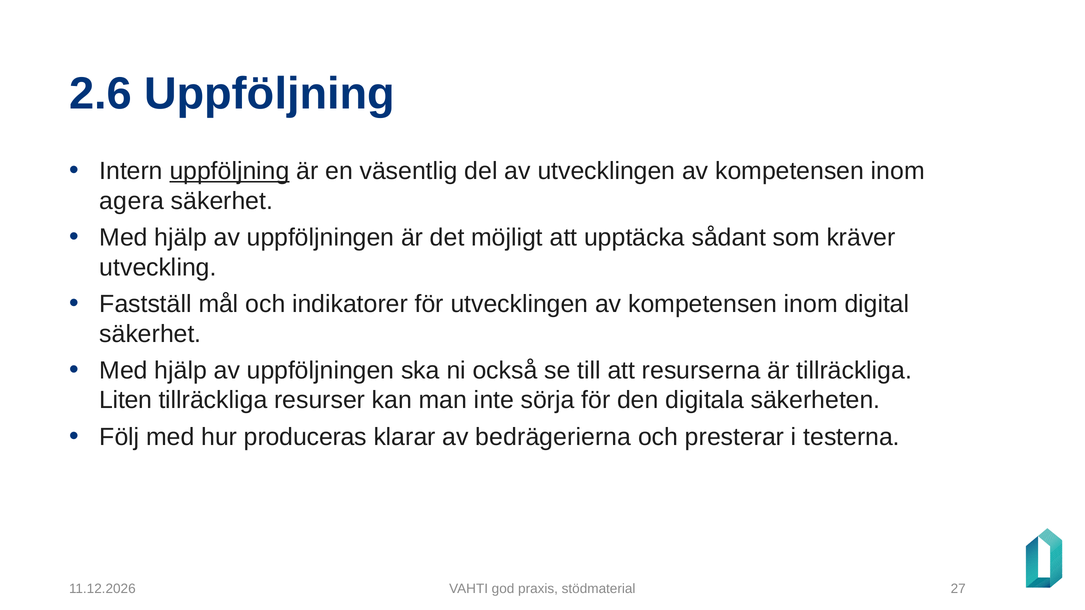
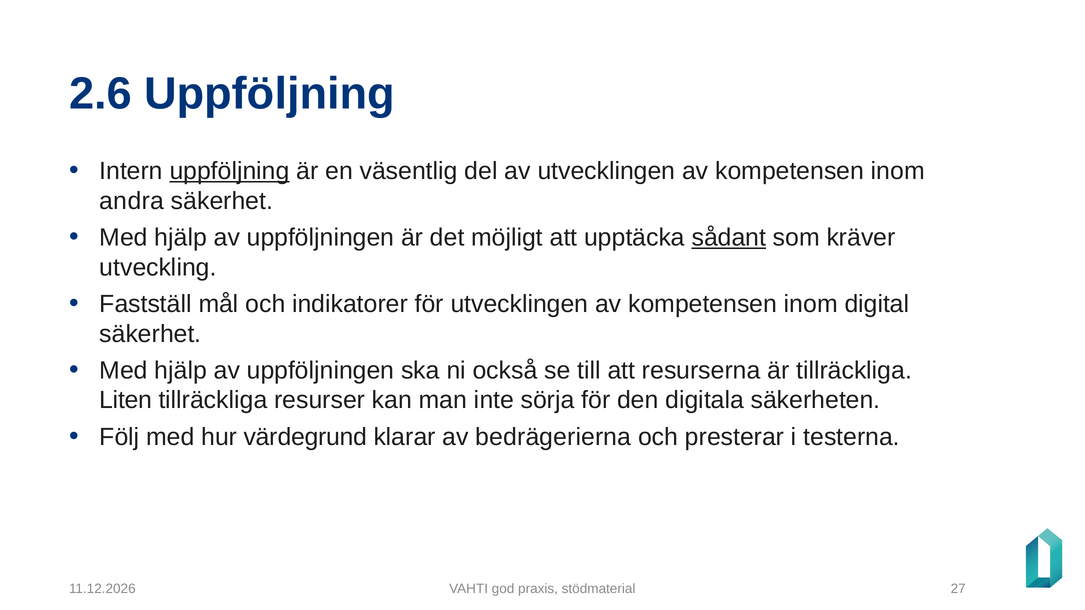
agera: agera -> andra
sådant underline: none -> present
produceras: produceras -> värdegrund
